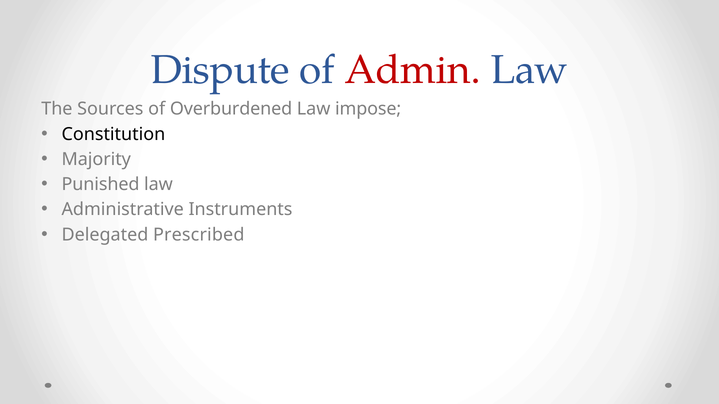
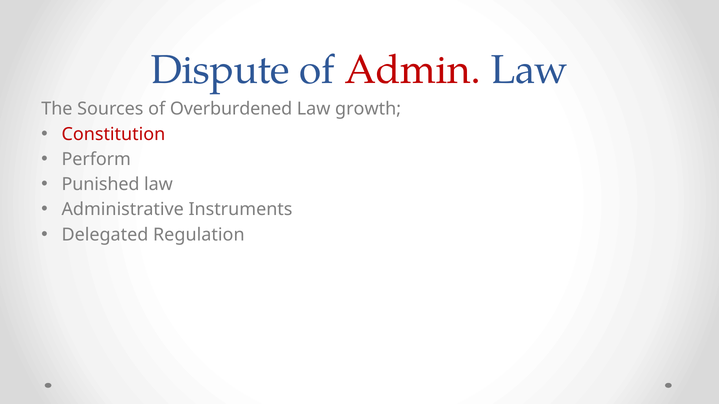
impose: impose -> growth
Constitution colour: black -> red
Majority: Majority -> Perform
Prescribed: Prescribed -> Regulation
